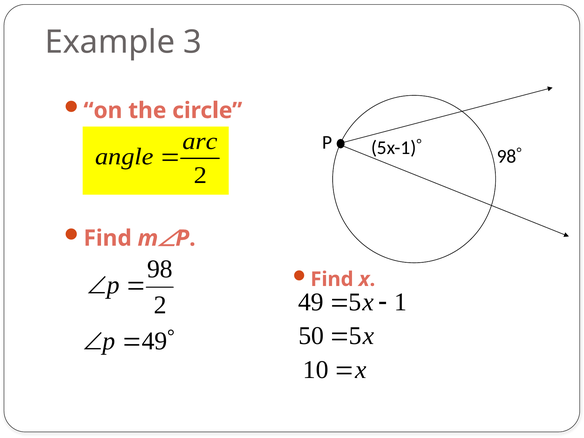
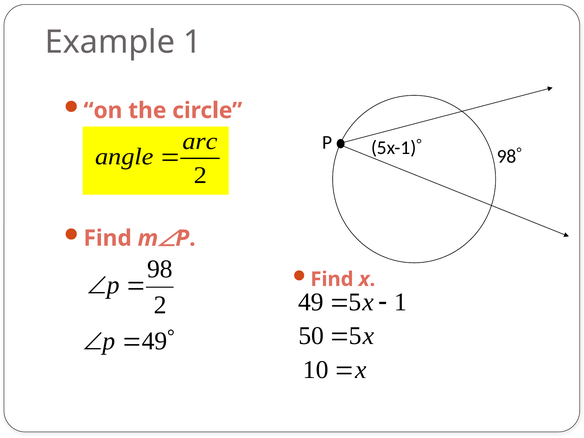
Example 3: 3 -> 1
